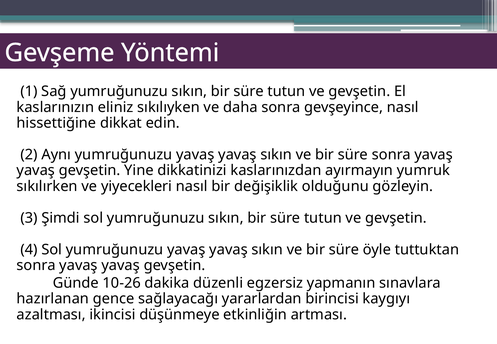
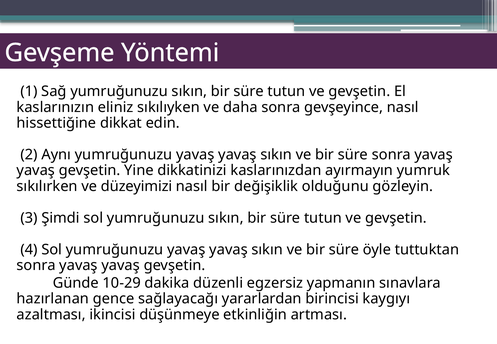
yiyecekleri: yiyecekleri -> düzeyimizi
10-26: 10-26 -> 10-29
